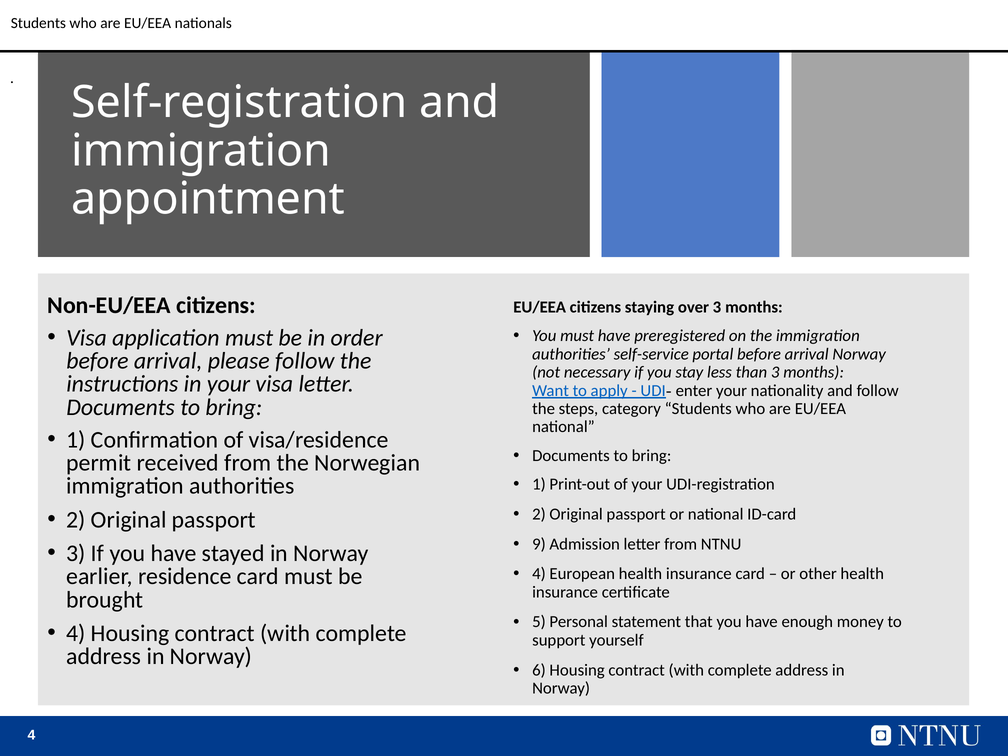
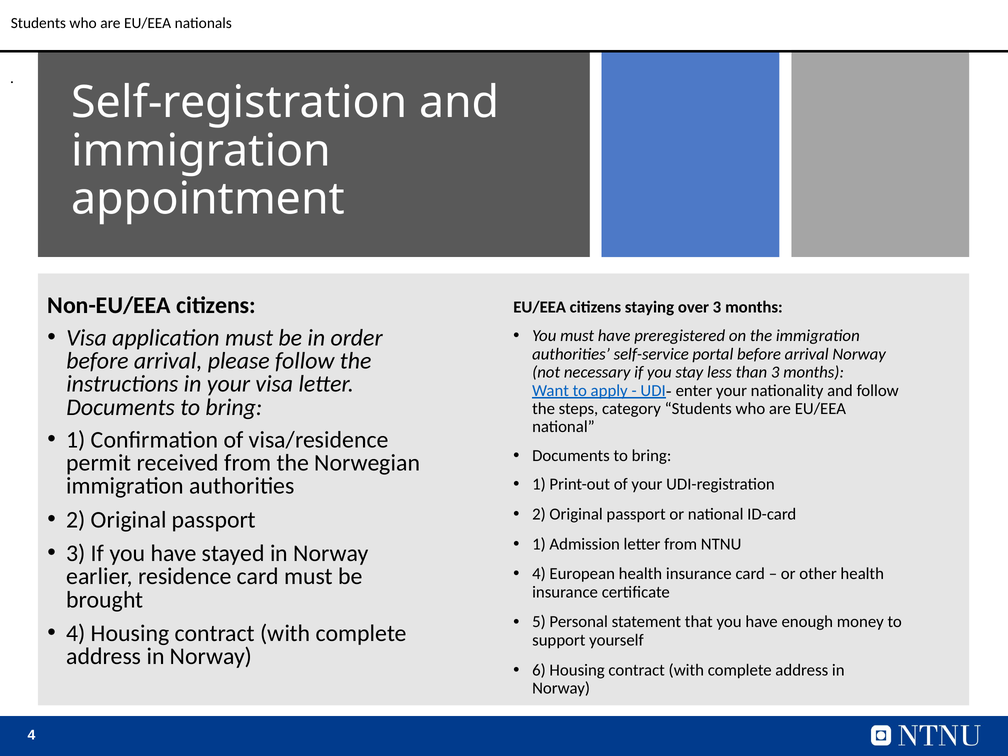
9 at (539, 544): 9 -> 1
